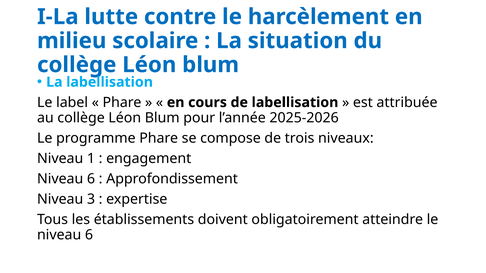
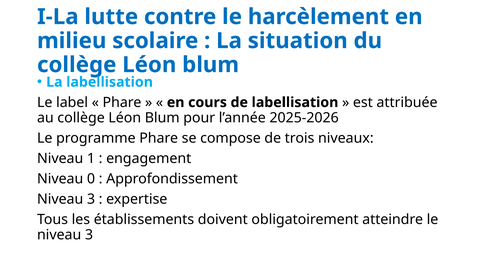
6 at (91, 179): 6 -> 0
6 at (89, 235): 6 -> 3
